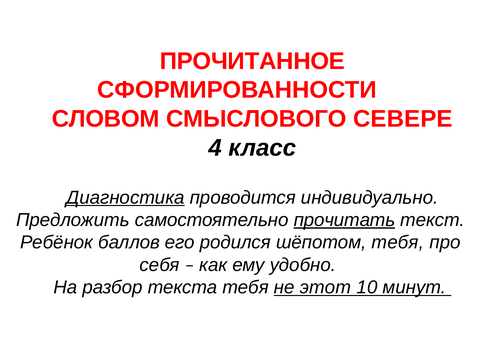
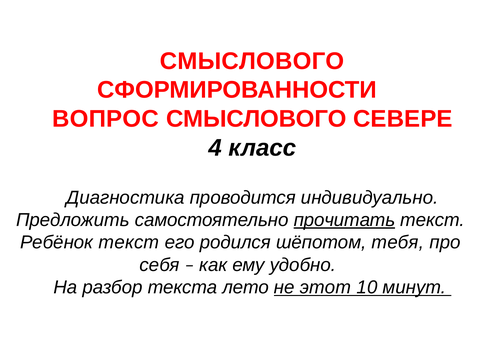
ПРОЧИТАННОЕ at (252, 61): ПРОЧИТАННОЕ -> СМЫСЛОВОГО
СЛОВОМ: СЛОВОМ -> ВОПРОС
Диагностика underline: present -> none
Ребёнок баллов: баллов -> текст
текста тебя: тебя -> лето
